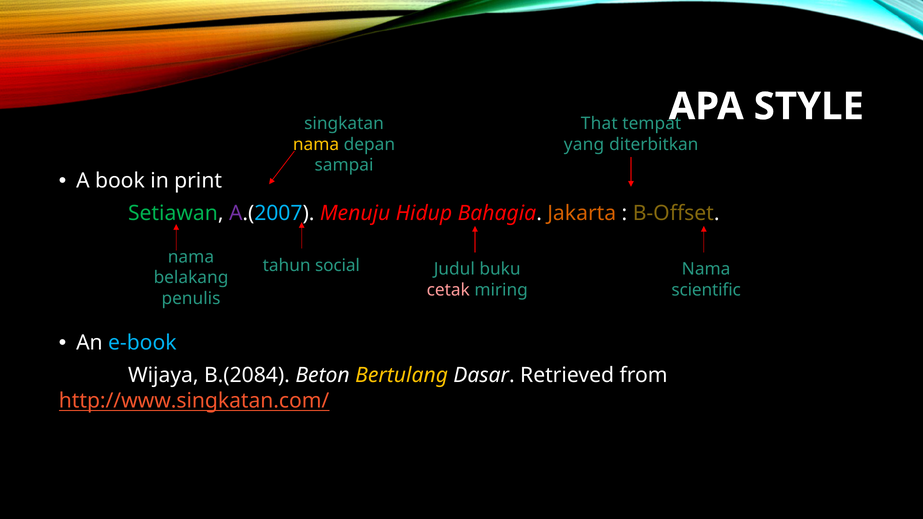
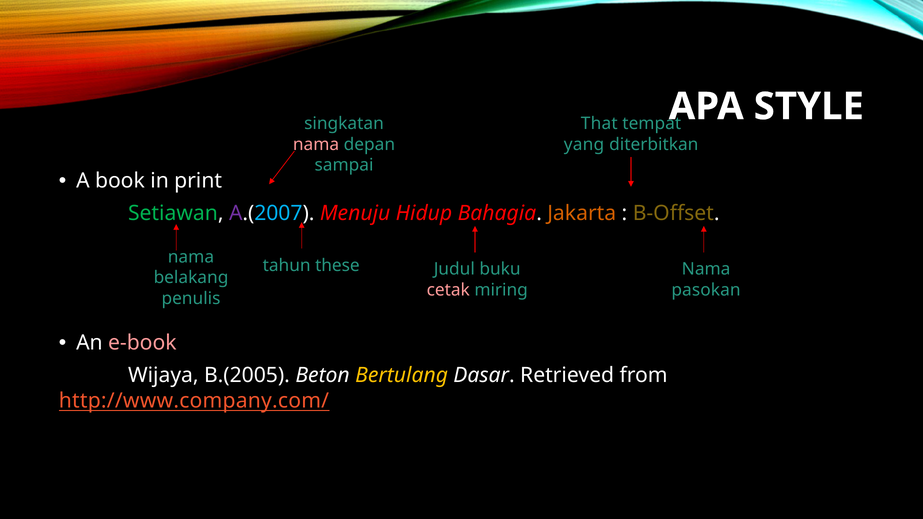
nama at (316, 144) colour: yellow -> pink
social: social -> these
scientific: scientific -> pasokan
e-book colour: light blue -> pink
B.(2084: B.(2084 -> B.(2005
http://www.singkatan.com/: http://www.singkatan.com/ -> http://www.company.com/
